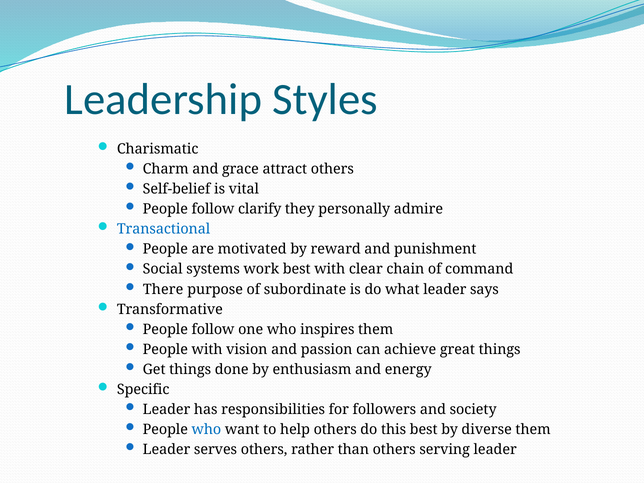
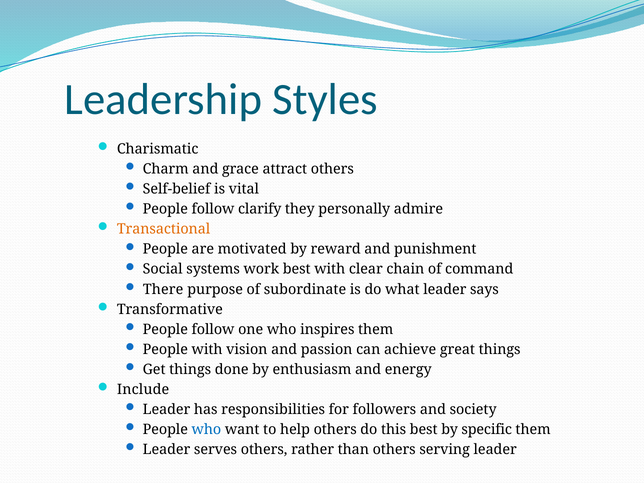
Transactional colour: blue -> orange
Specific: Specific -> Include
diverse: diverse -> specific
